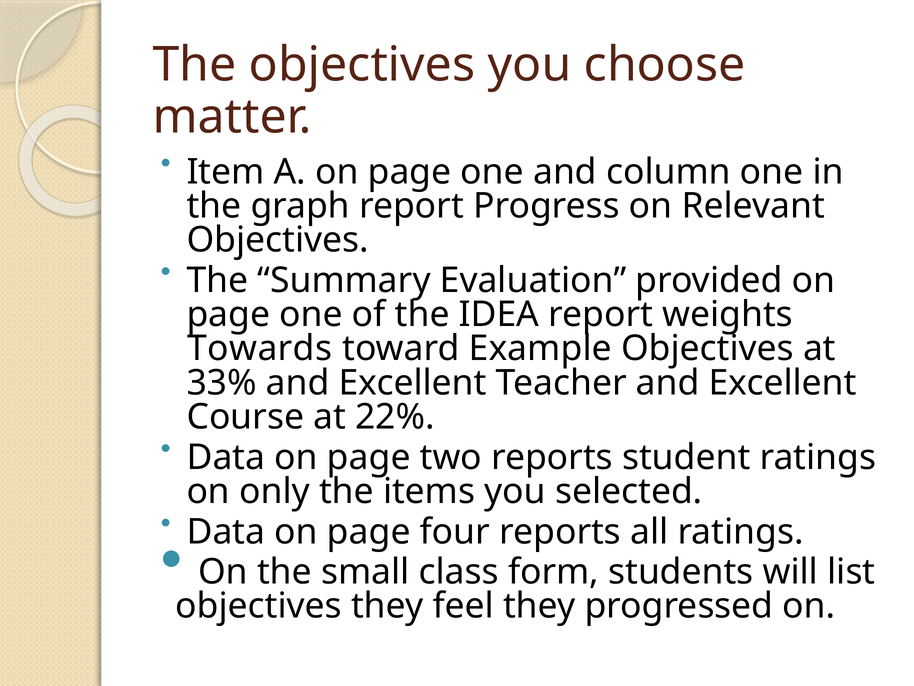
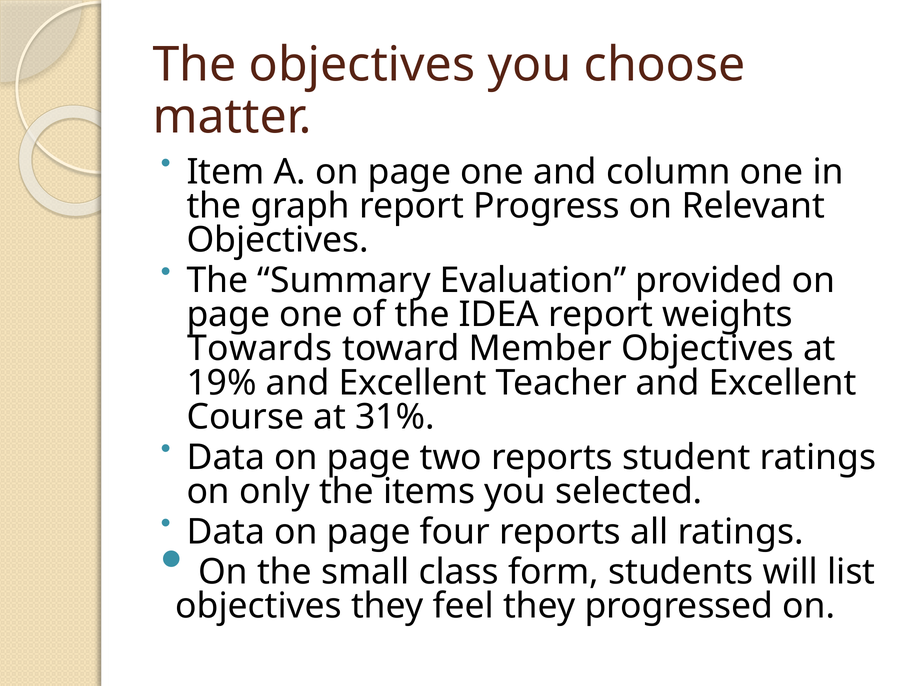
Example: Example -> Member
33%: 33% -> 19%
22%: 22% -> 31%
